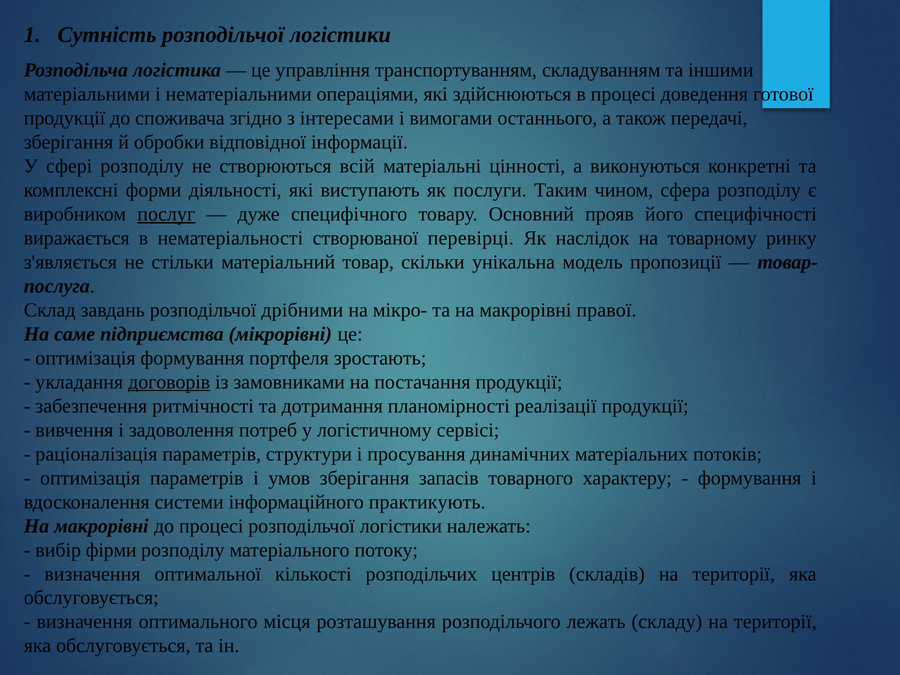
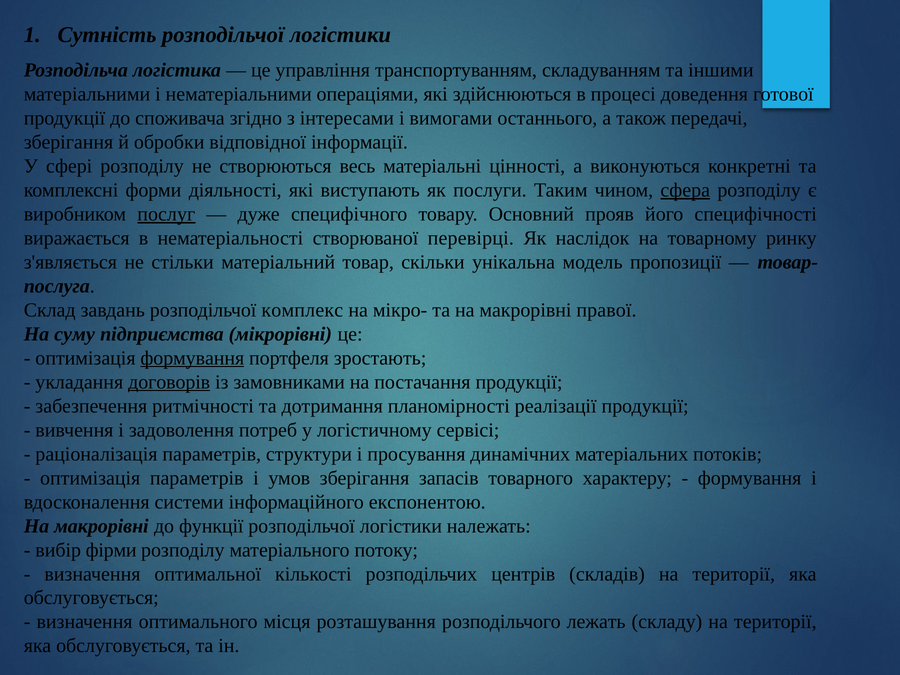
всій: всій -> весь
сфера underline: none -> present
дрібними: дрібними -> комплекс
саме: саме -> суму
формування at (192, 358) underline: none -> present
практикують: практикують -> експонентою
до процесі: процесі -> функції
